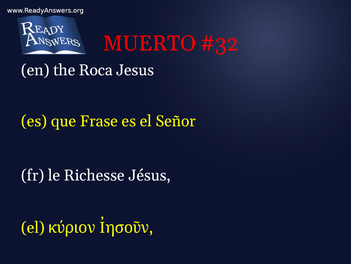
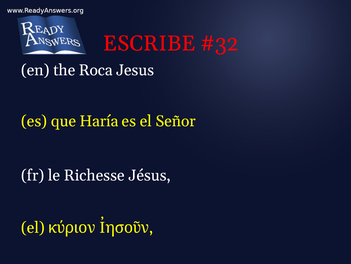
MUERTO: MUERTO -> ESCRIBE
Frase: Frase -> Haría
